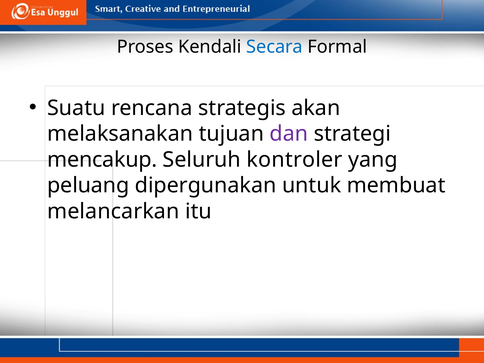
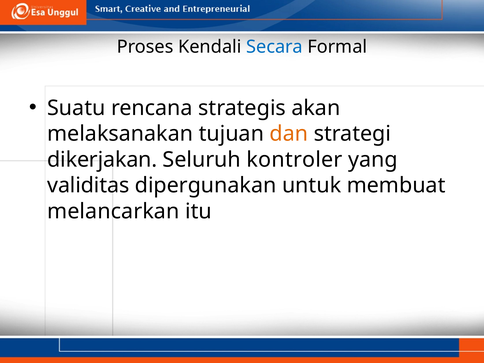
dan colour: purple -> orange
mencakup: mencakup -> dikerjakan
peluang: peluang -> validitas
